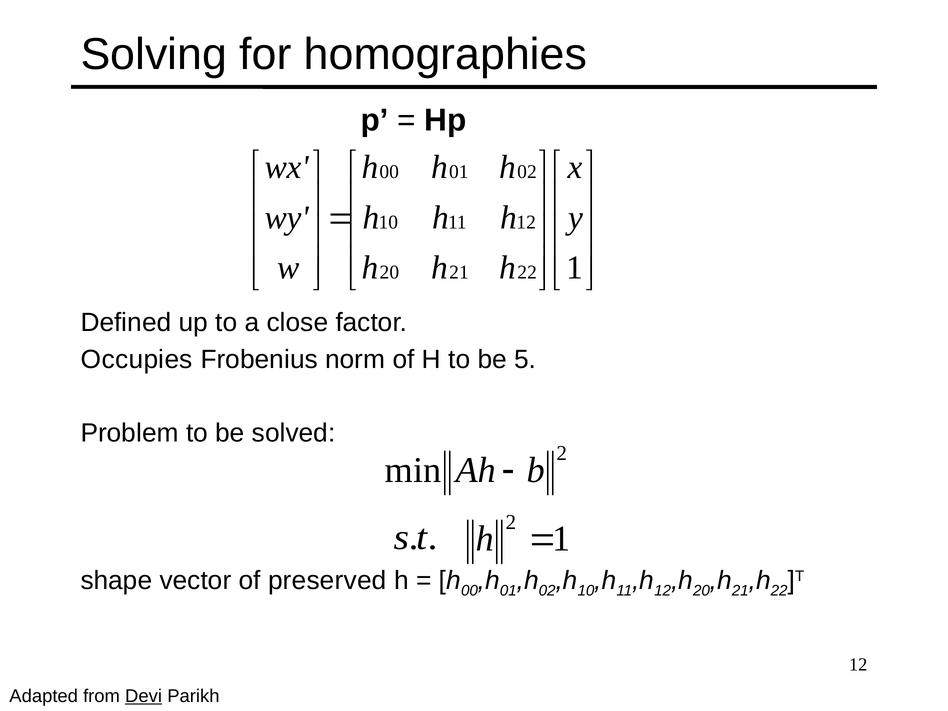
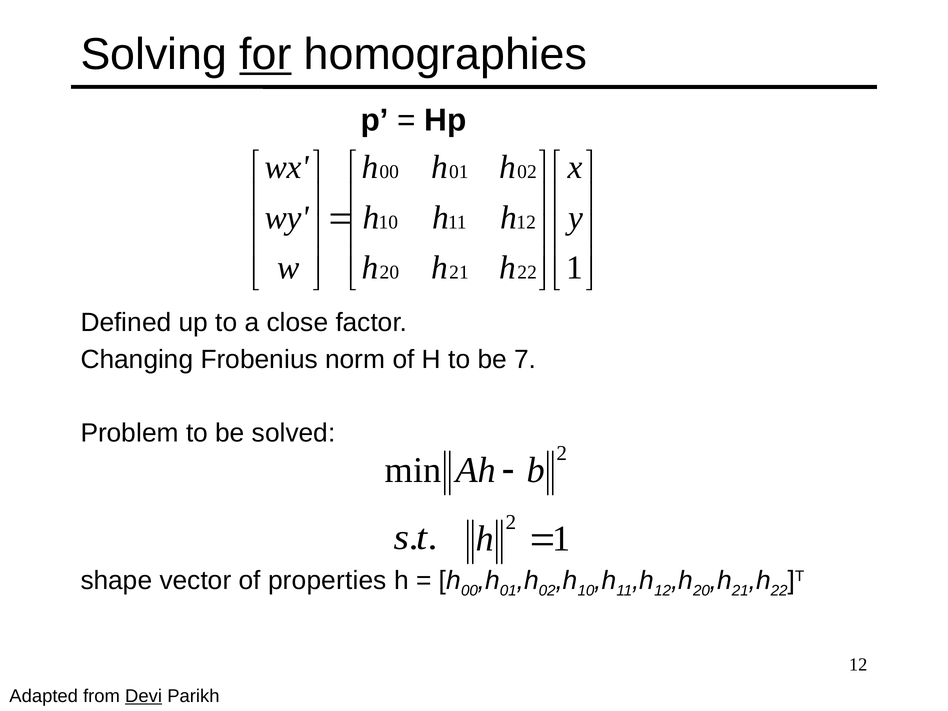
for underline: none -> present
Occupies: Occupies -> Changing
5: 5 -> 7
preserved: preserved -> properties
